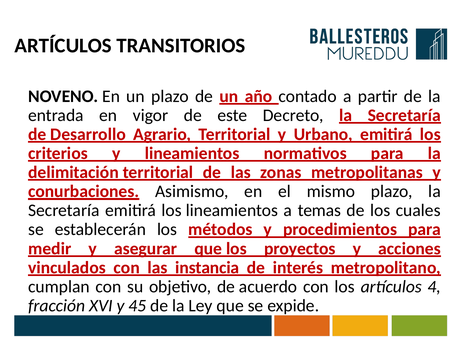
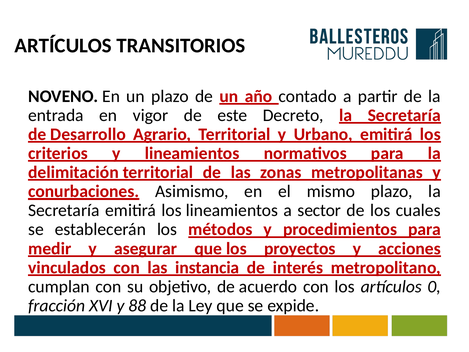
temas: temas -> sector
4: 4 -> 0
45: 45 -> 88
